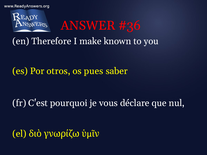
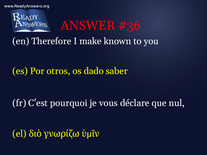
pues: pues -> dado
